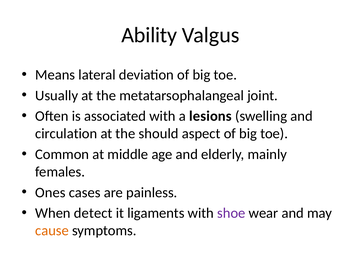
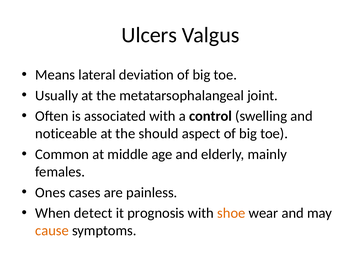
Ability: Ability -> Ulcers
lesions: lesions -> control
circulation: circulation -> noticeable
ligaments: ligaments -> prognosis
shoe colour: purple -> orange
